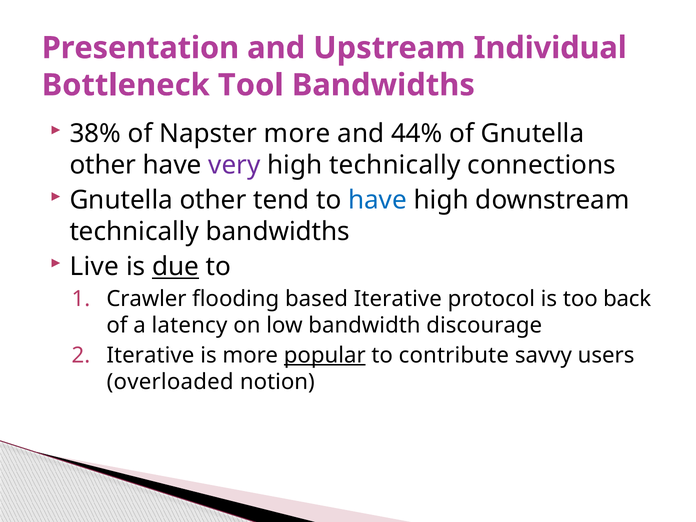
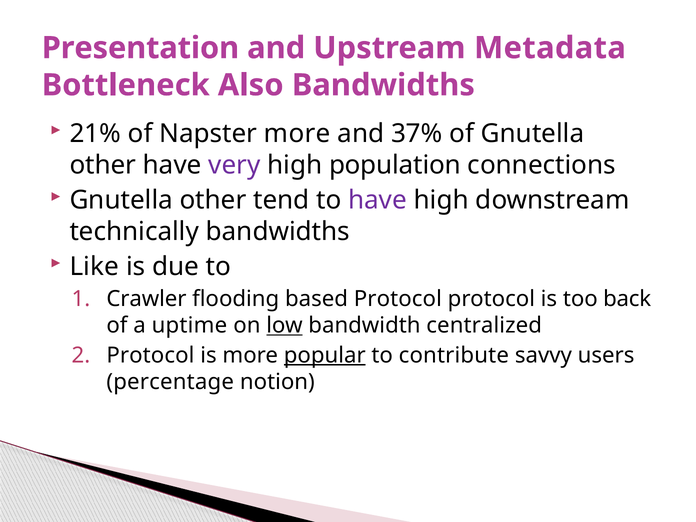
Individual: Individual -> Metadata
Tool: Tool -> Also
38%: 38% -> 21%
44%: 44% -> 37%
high technically: technically -> population
have at (378, 200) colour: blue -> purple
Live: Live -> Like
due underline: present -> none
based Iterative: Iterative -> Protocol
latency: latency -> uptime
low underline: none -> present
discourage: discourage -> centralized
Iterative at (150, 355): Iterative -> Protocol
overloaded: overloaded -> percentage
